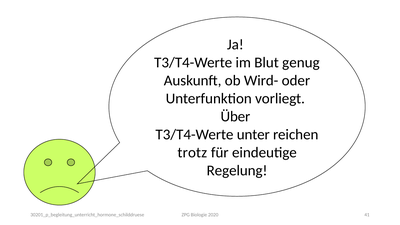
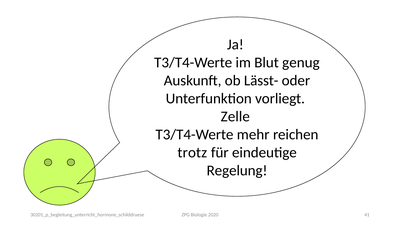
Wird-: Wird- -> Lässt-
Über: Über -> Zelle
unter: unter -> mehr
